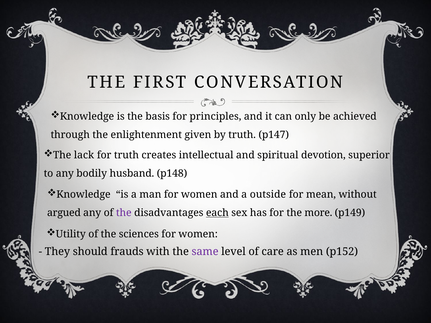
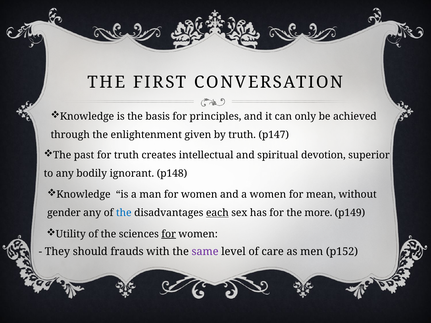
lack: lack -> past
husband: husband -> ignorant
a outside: outside -> women
argued: argued -> gender
the at (124, 213) colour: purple -> blue
for at (169, 234) underline: none -> present
